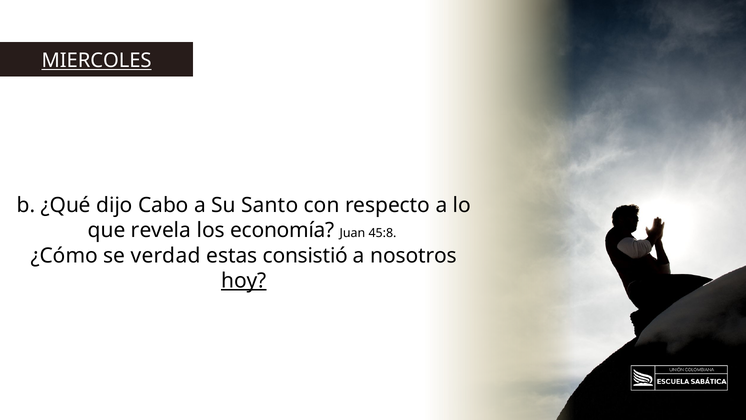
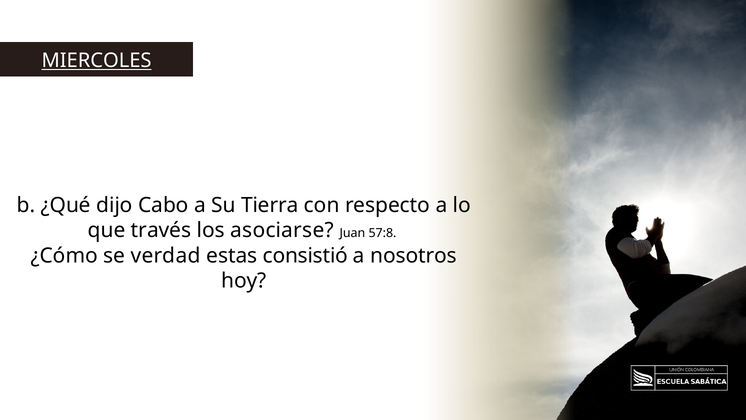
Santo: Santo -> Tierra
revela: revela -> través
economía: economía -> asociarse
45:8: 45:8 -> 57:8
hoy underline: present -> none
